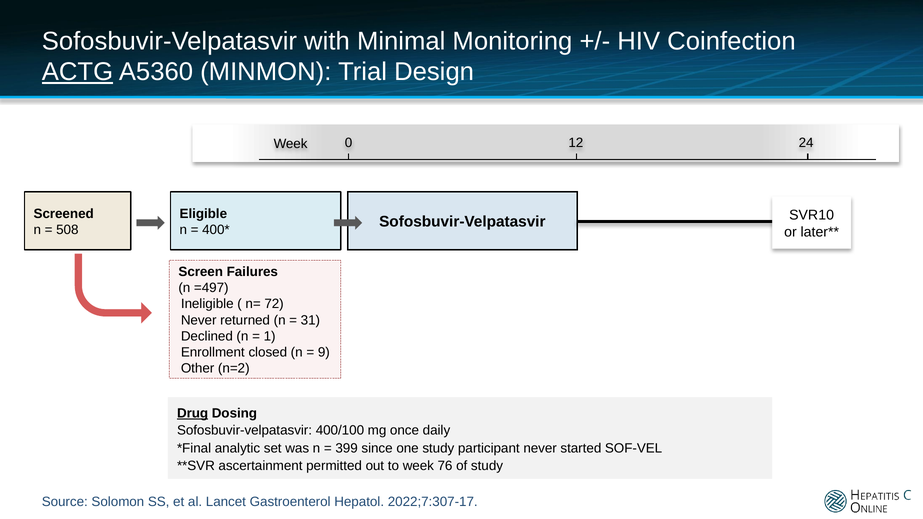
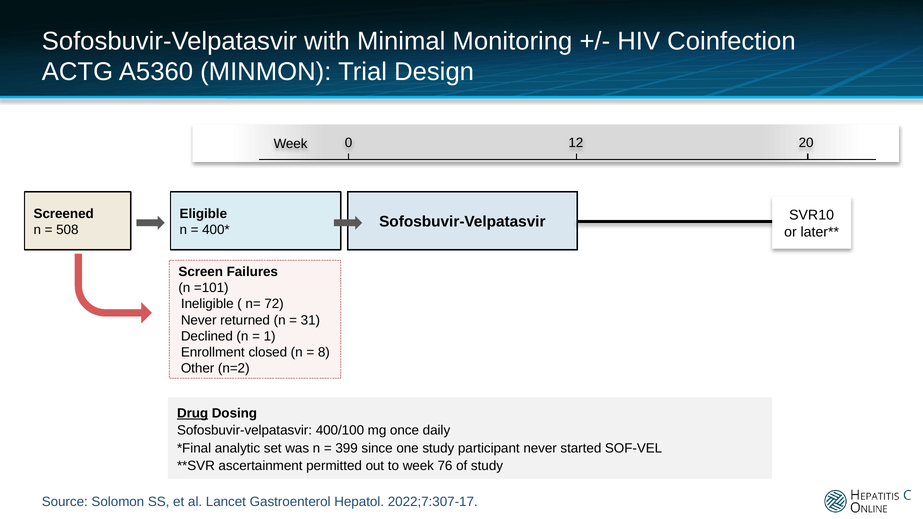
ACTG underline: present -> none
24: 24 -> 20
=497: =497 -> =101
9: 9 -> 8
